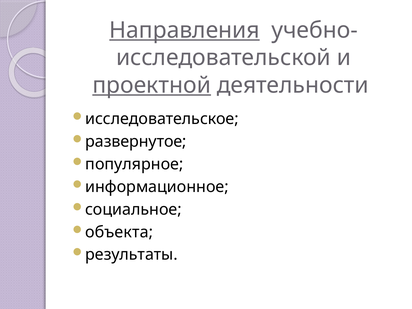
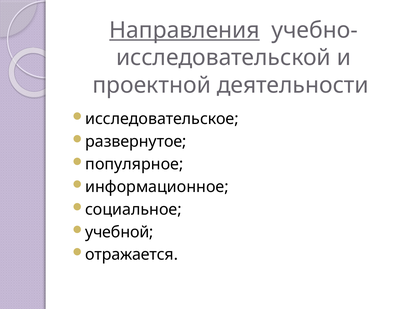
проектной underline: present -> none
объекта: объекта -> учебной
результаты: результаты -> отражается
